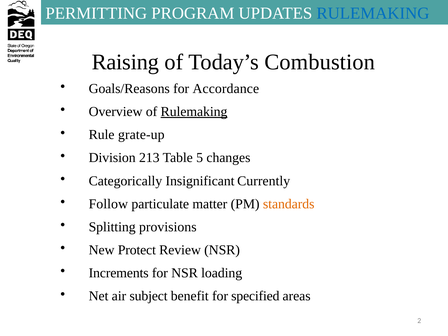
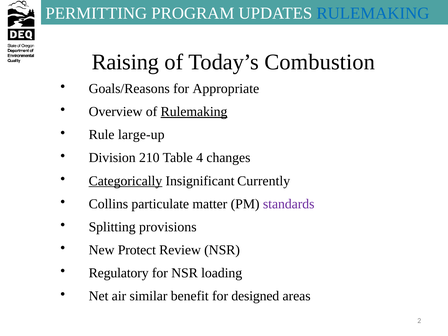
Accordance: Accordance -> Appropriate
grate-up: grate-up -> large-up
213: 213 -> 210
5: 5 -> 4
Categorically underline: none -> present
Follow: Follow -> Collins
standards colour: orange -> purple
Increments: Increments -> Regulatory
subject: subject -> similar
specified: specified -> designed
